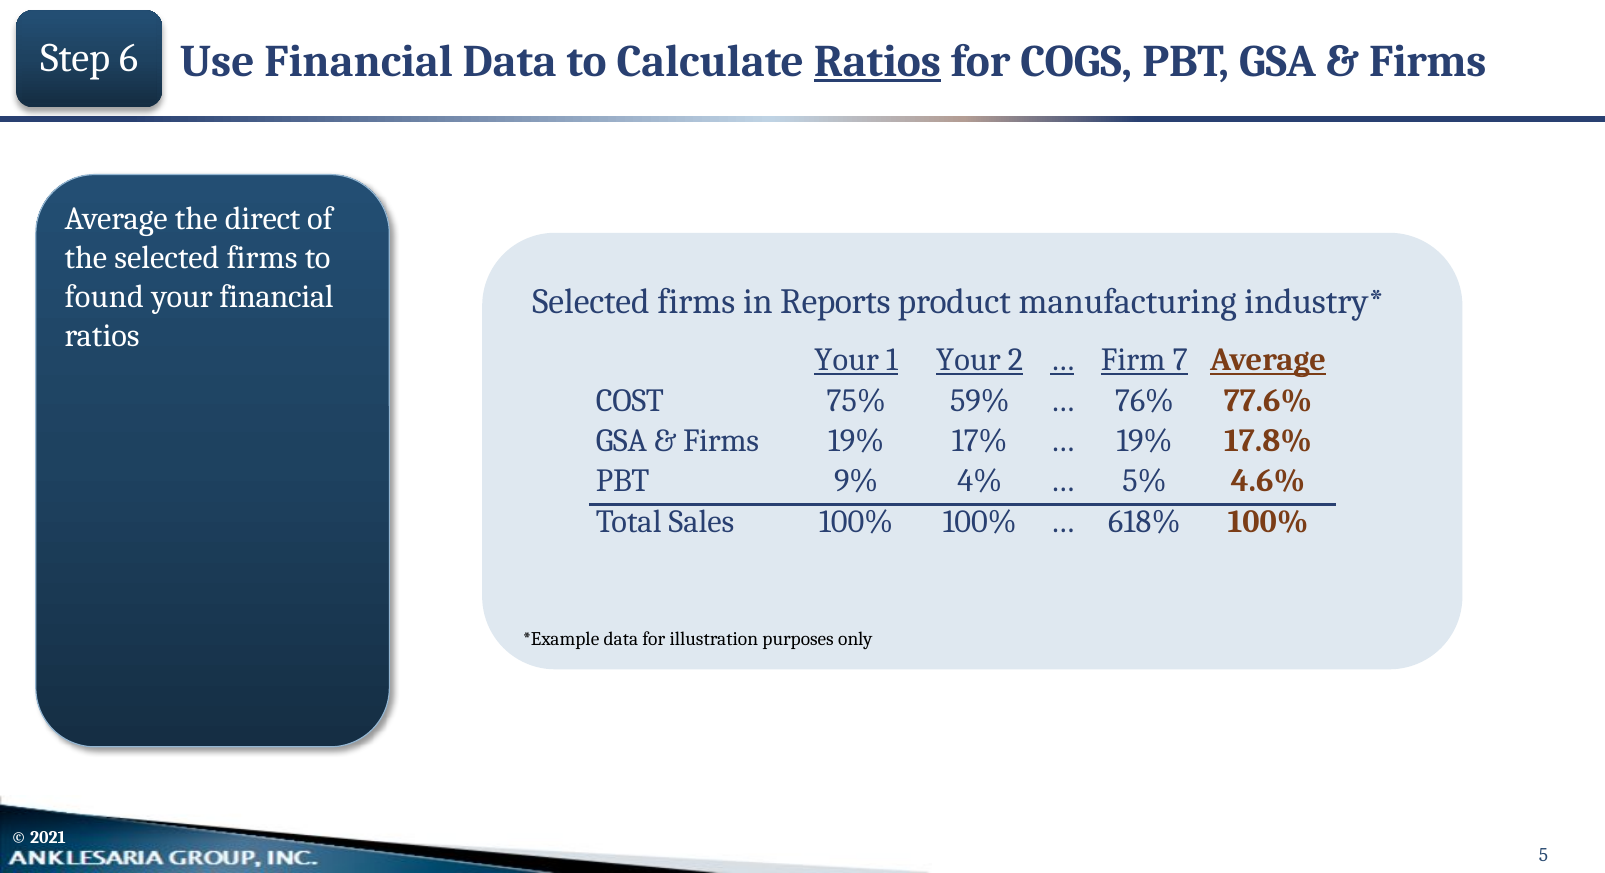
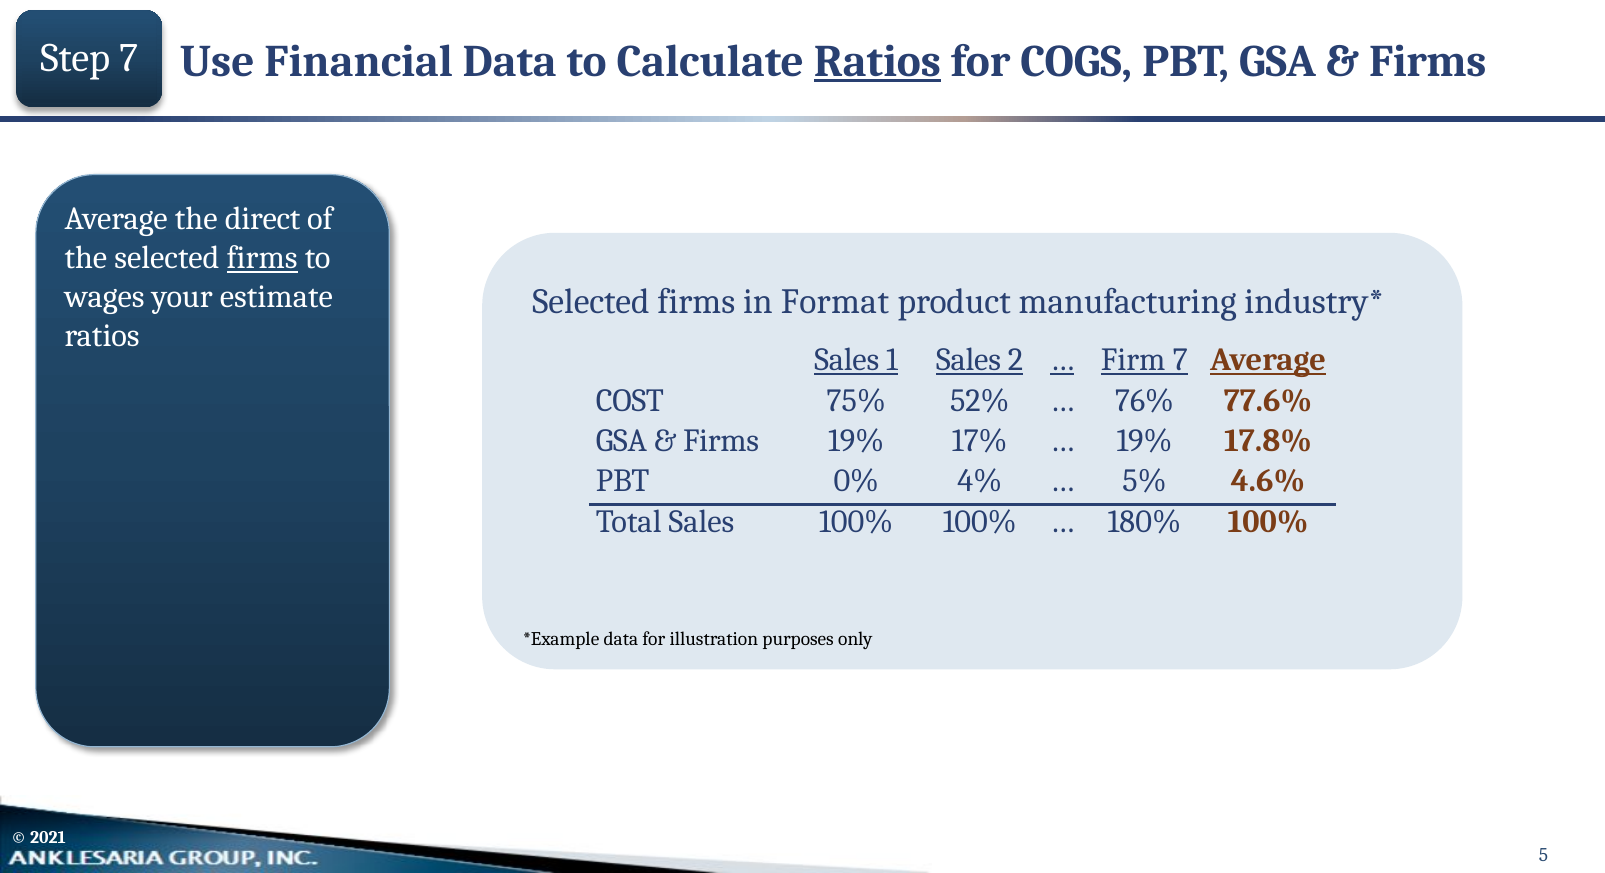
Step 6: 6 -> 7
firms at (262, 258) underline: none -> present
found: found -> wages
your financial: financial -> estimate
Reports: Reports -> Format
Your at (847, 360): Your -> Sales
1 Your: Your -> Sales
59%: 59% -> 52%
9%: 9% -> 0%
618%: 618% -> 180%
